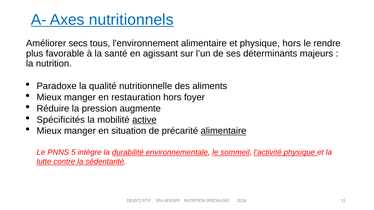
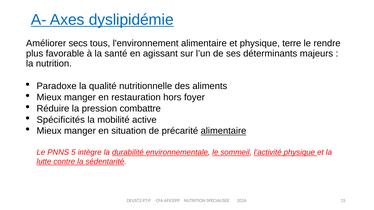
nutritionnels: nutritionnels -> dyslipidémie
physique hors: hors -> terre
augmente: augmente -> combattre
active underline: present -> none
